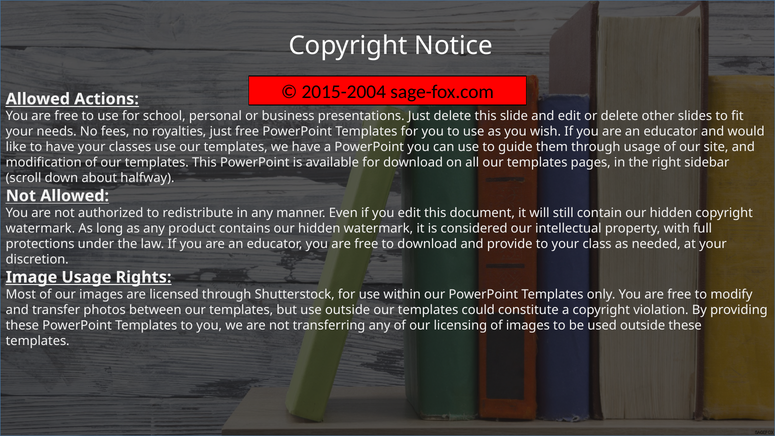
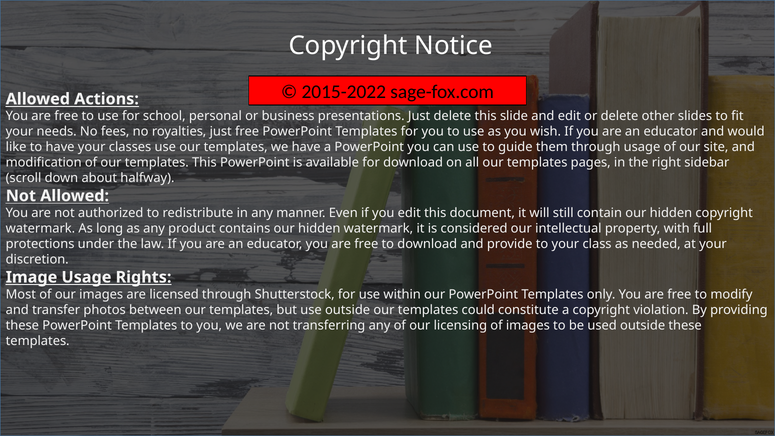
2015-2004: 2015-2004 -> 2015-2022
